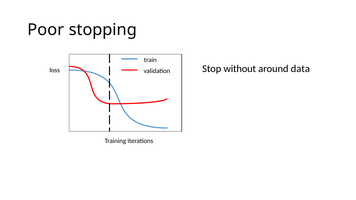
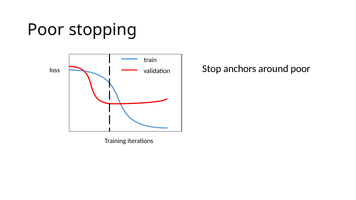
without: without -> anchors
around data: data -> poor
